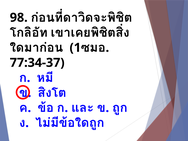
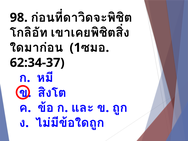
77:34-37: 77:34-37 -> 62:34-37
